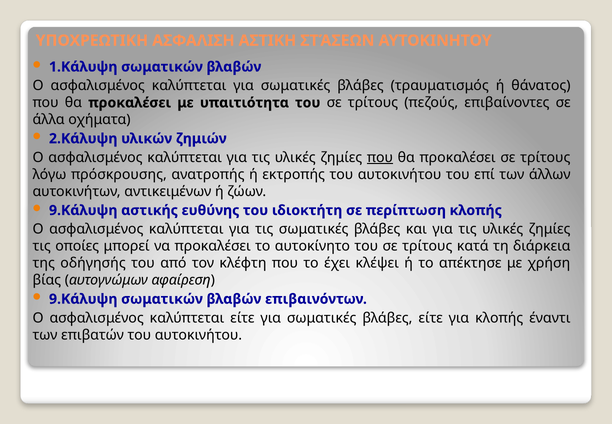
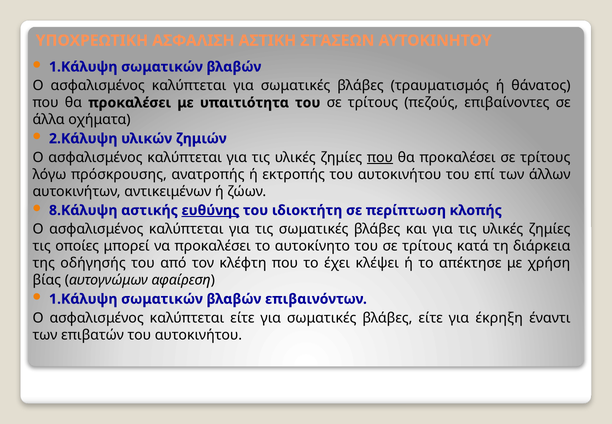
9.Κάλυψη at (83, 210): 9.Κάλυψη -> 8.Κάλυψη
ευθύνης underline: none -> present
9.Κάλυψη at (83, 299): 9.Κάλυψη -> 1.Κάλυψη
για κλοπής: κλοπής -> έκρηξη
